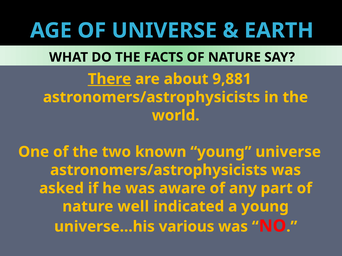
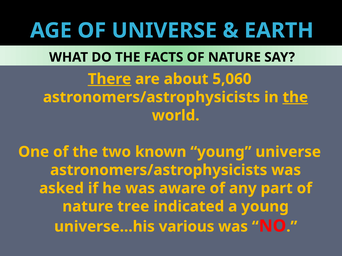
9,881: 9,881 -> 5,060
the at (295, 97) underline: none -> present
well: well -> tree
